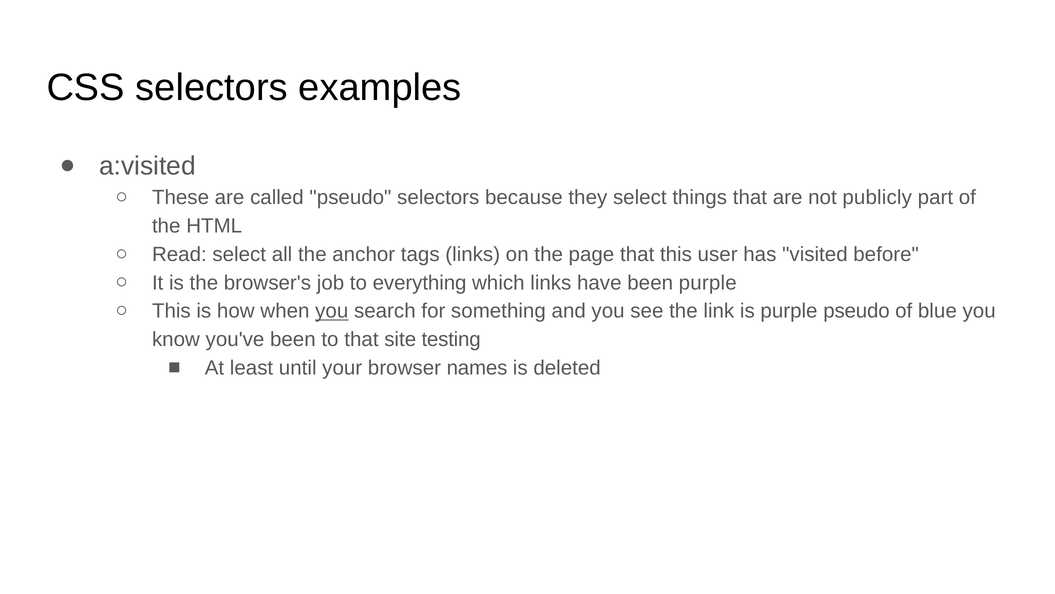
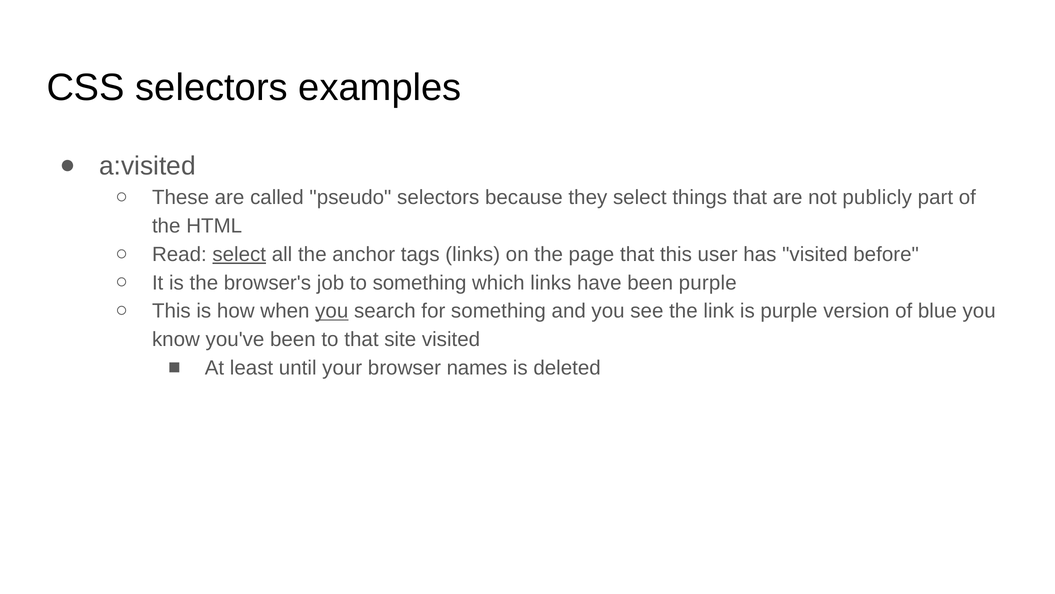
select at (239, 254) underline: none -> present
to everything: everything -> something
purple pseudo: pseudo -> version
site testing: testing -> visited
